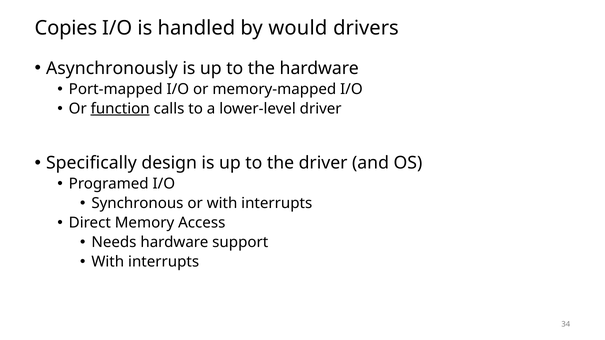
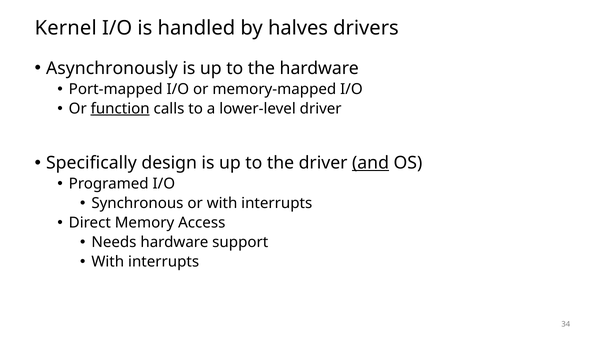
Copies: Copies -> Kernel
would: would -> halves
and underline: none -> present
